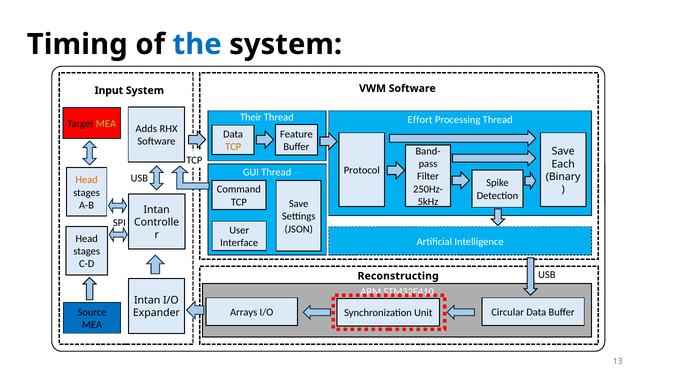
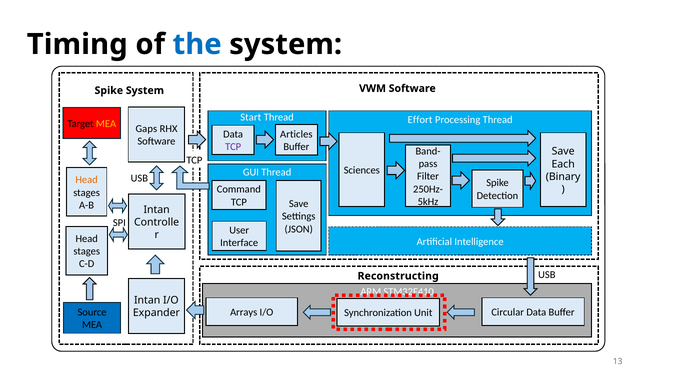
Input at (109, 90): Input -> Spike
Their: Their -> Start
MEA at (106, 124) colour: light green -> yellow
Adds: Adds -> Gaps
Feature: Feature -> Articles
TCP at (233, 147) colour: orange -> purple
Protocol: Protocol -> Sciences
